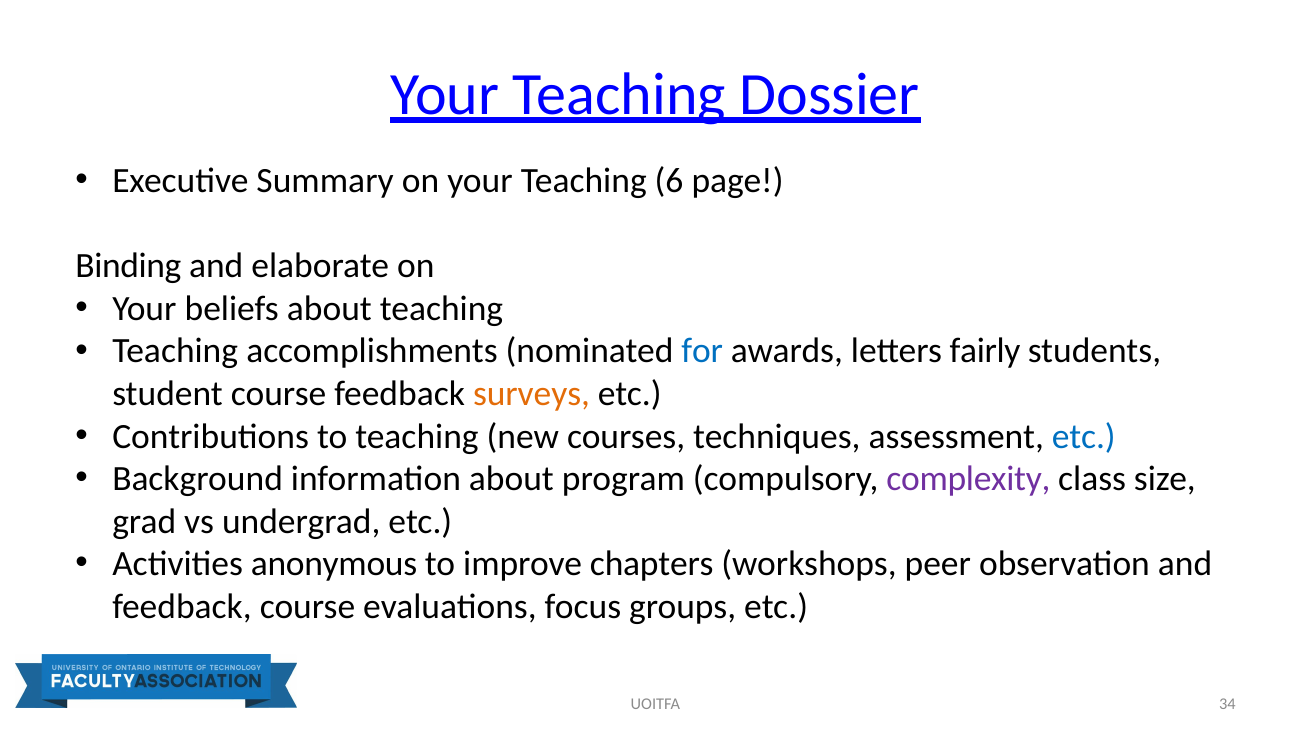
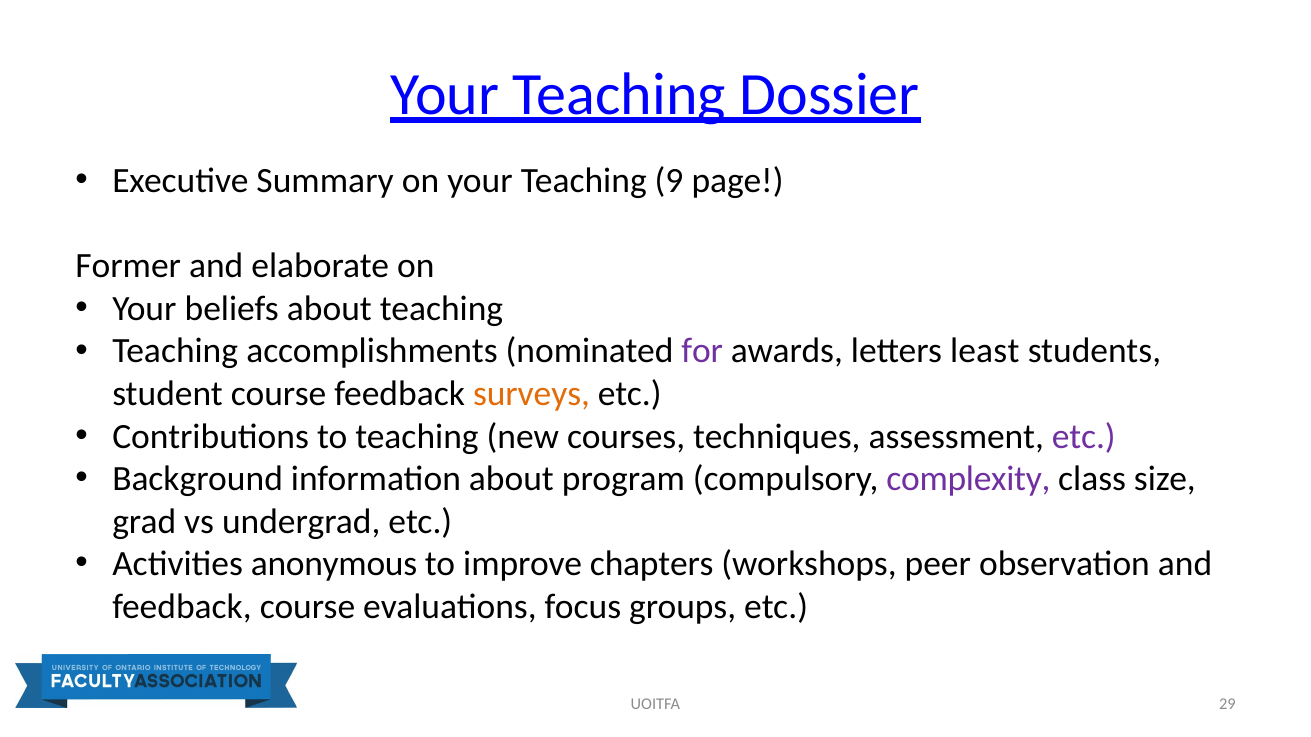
6: 6 -> 9
Binding: Binding -> Former
for colour: blue -> purple
fairly: fairly -> least
etc at (1084, 437) colour: blue -> purple
34: 34 -> 29
